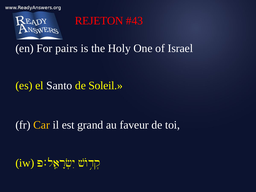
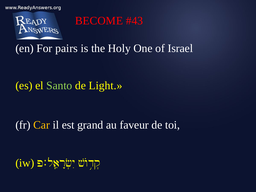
REJETON: REJETON -> BECOME
Santo colour: white -> light green
Soleil: Soleil -> Light
